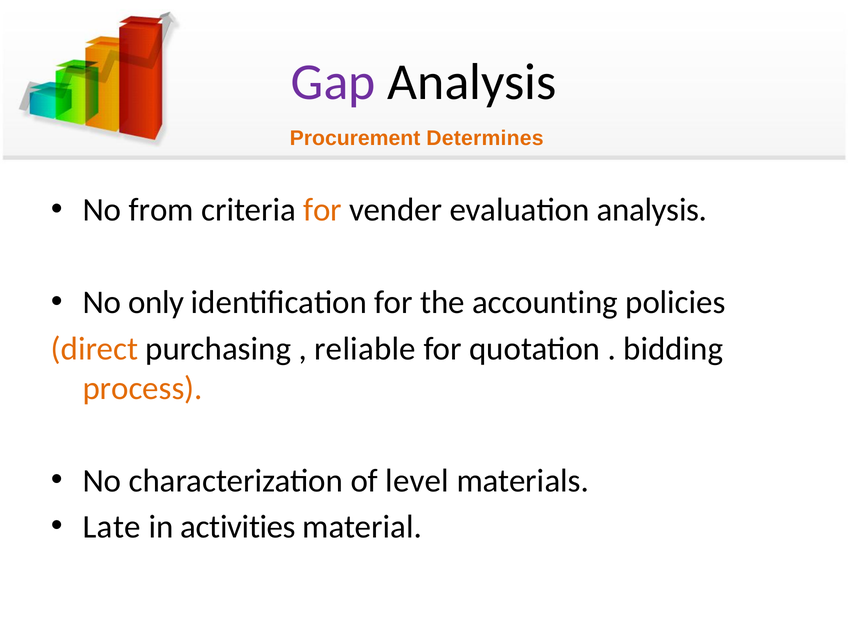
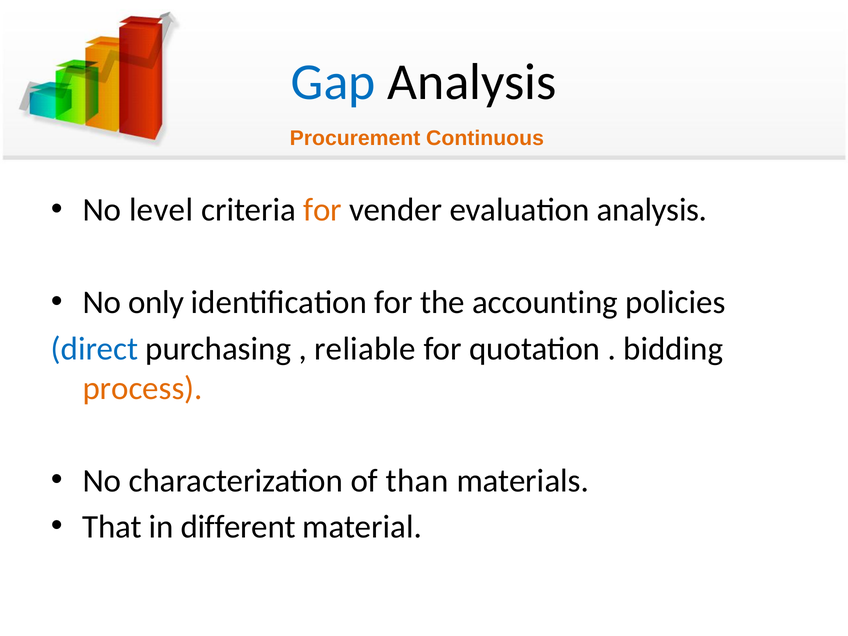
Gap colour: purple -> blue
Determines: Determines -> Continuous
from: from -> level
direct colour: orange -> blue
level: level -> than
Late: Late -> That
activities: activities -> different
